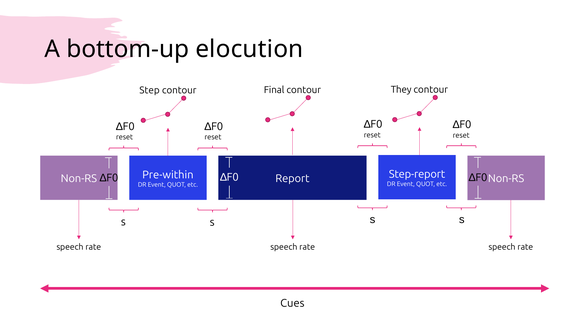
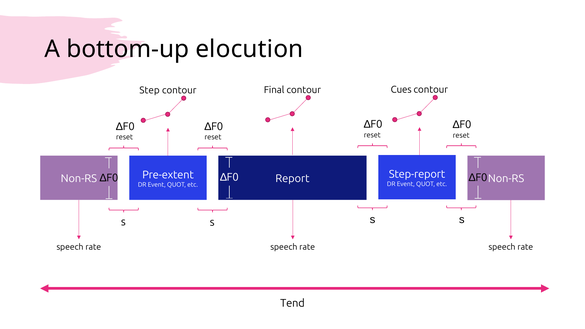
They: They -> Cues
Pre-within: Pre-within -> Pre-extent
Cues: Cues -> Tend
